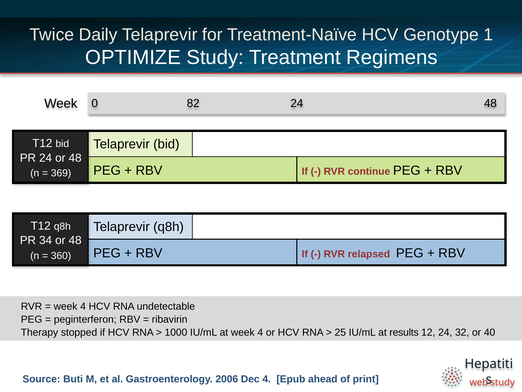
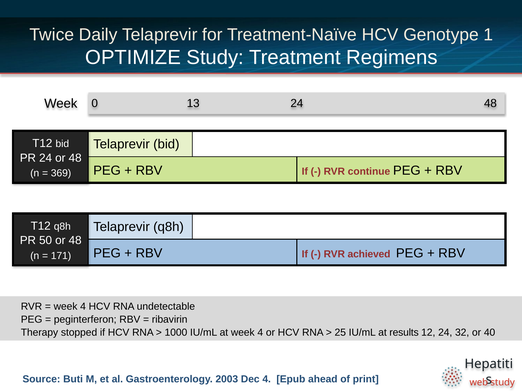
82: 82 -> 13
34: 34 -> 50
relapsed: relapsed -> achieved
360: 360 -> 171
2006: 2006 -> 2003
